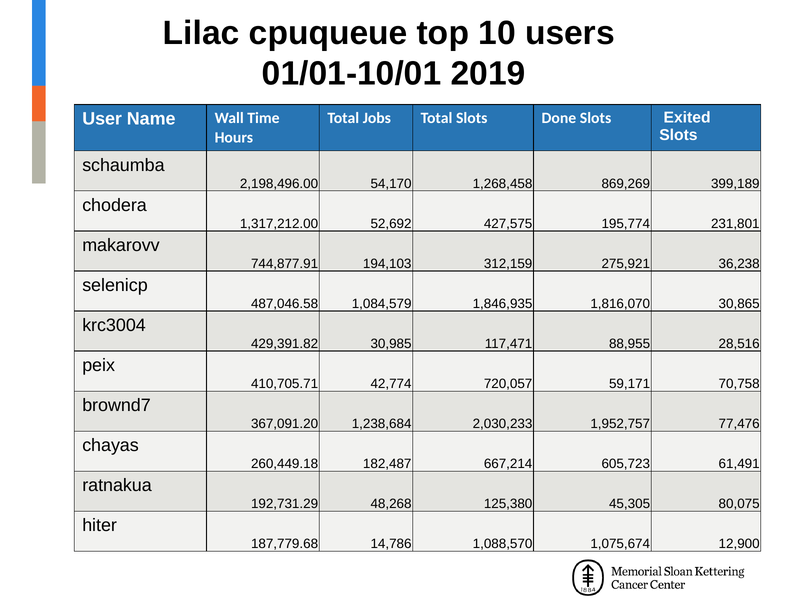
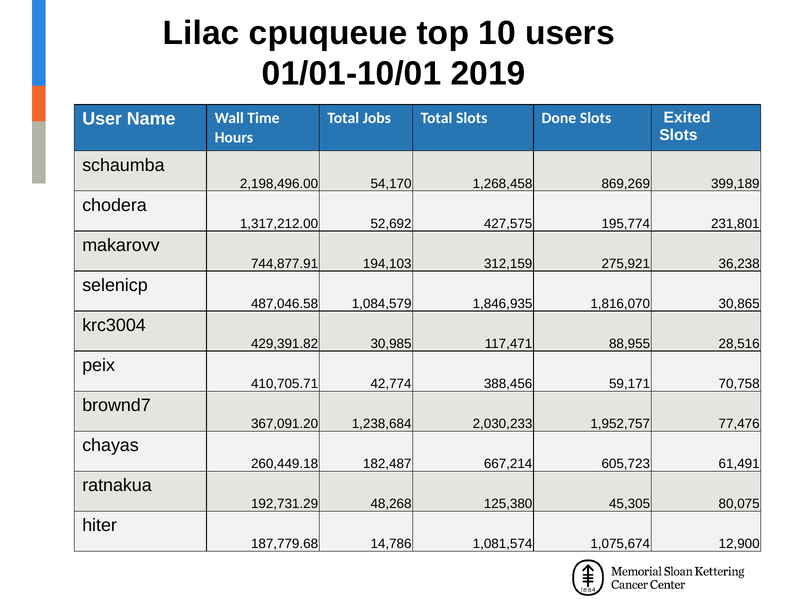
720,057: 720,057 -> 388,456
1,088,570: 1,088,570 -> 1,081,574
